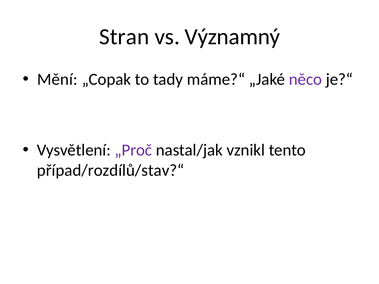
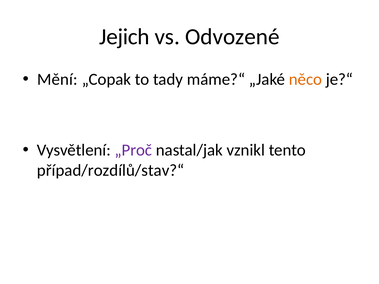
Stran: Stran -> Jejich
Významný: Významný -> Odvozené
něco colour: purple -> orange
